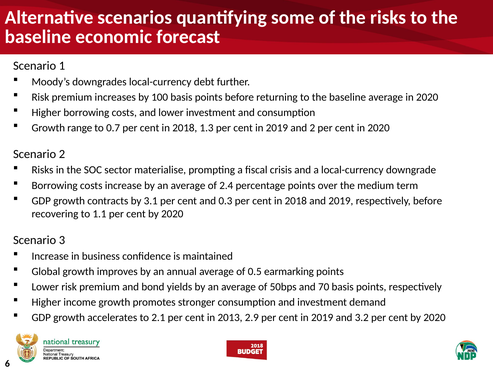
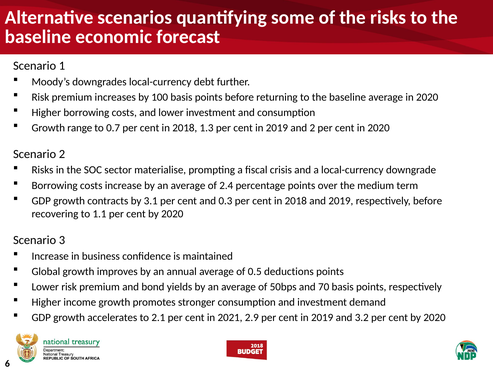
earmarking: earmarking -> deductions
2013: 2013 -> 2021
